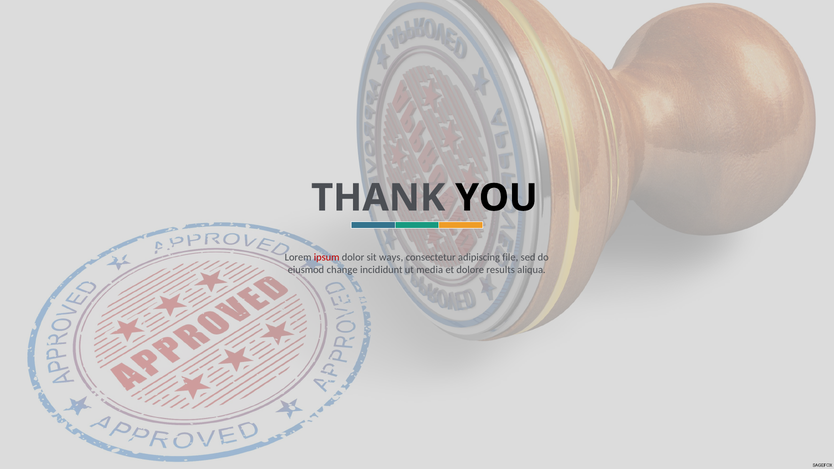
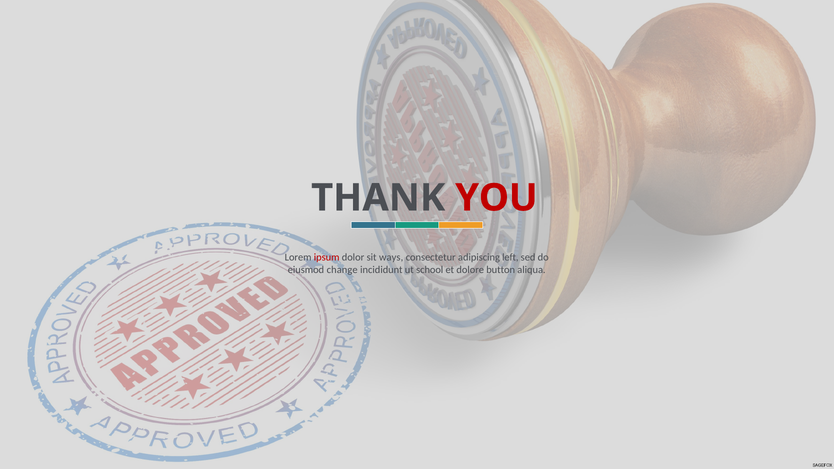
YOU colour: black -> red
file: file -> left
media: media -> school
results: results -> button
